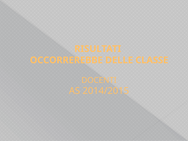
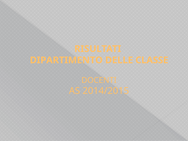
OCCORREREBBE: OCCORREREBBE -> DIPARTIMENTO
